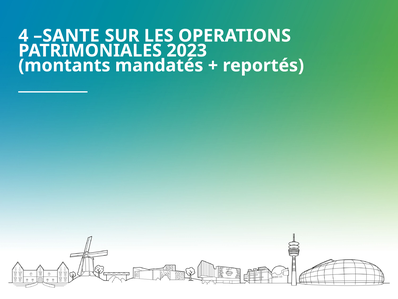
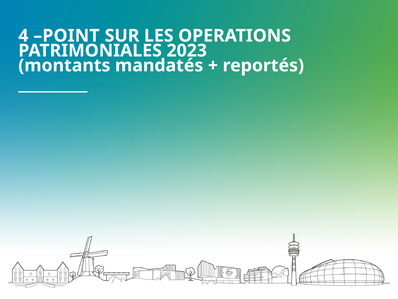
SANTE: SANTE -> POINT
